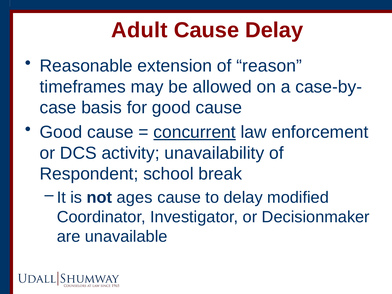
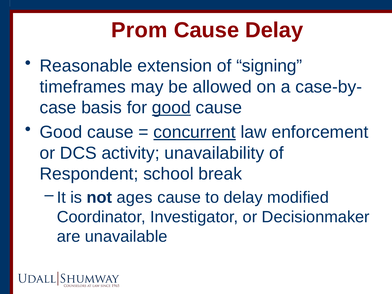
Adult: Adult -> Prom
reason: reason -> signing
good at (171, 108) underline: none -> present
